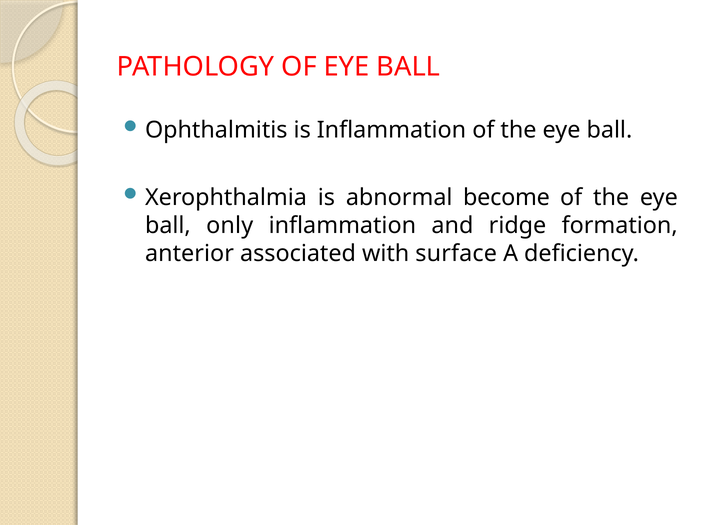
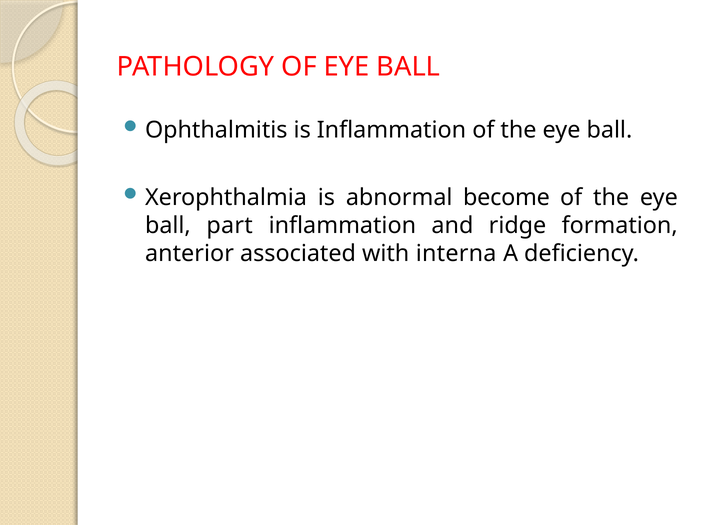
only: only -> part
surface: surface -> interna
